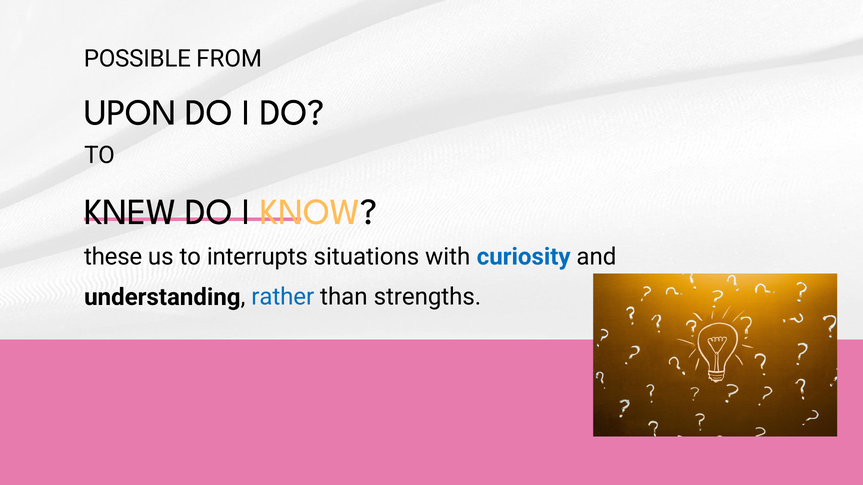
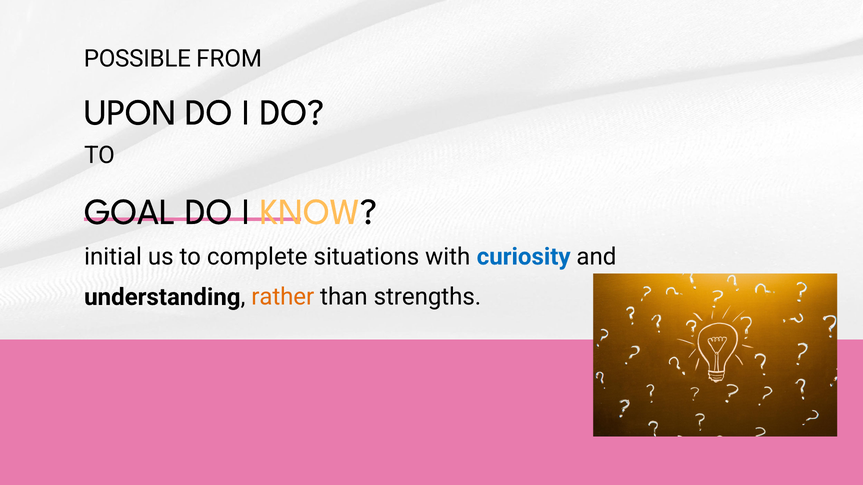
KNEW: KNEW -> GOAL
these: these -> initial
interrupts: interrupts -> complete
rather colour: blue -> orange
